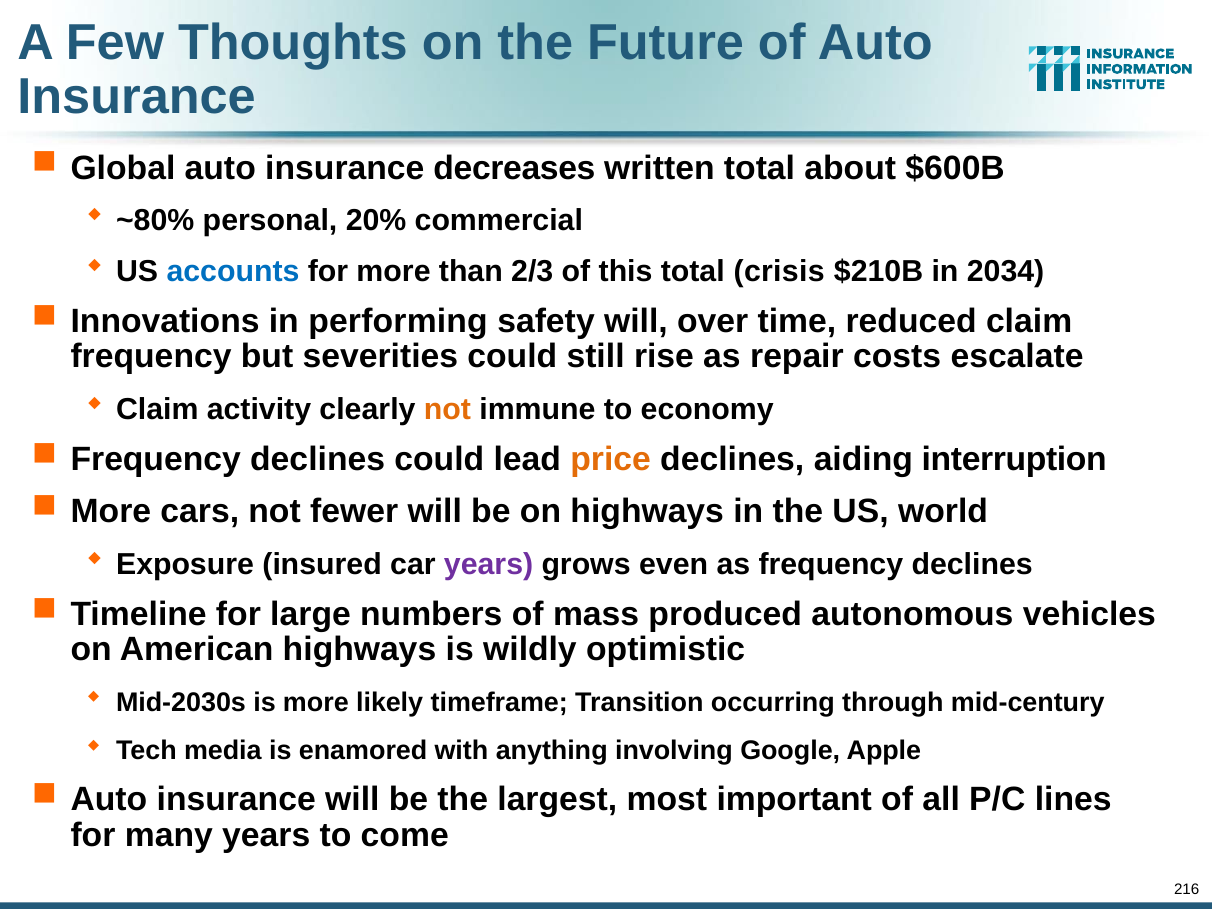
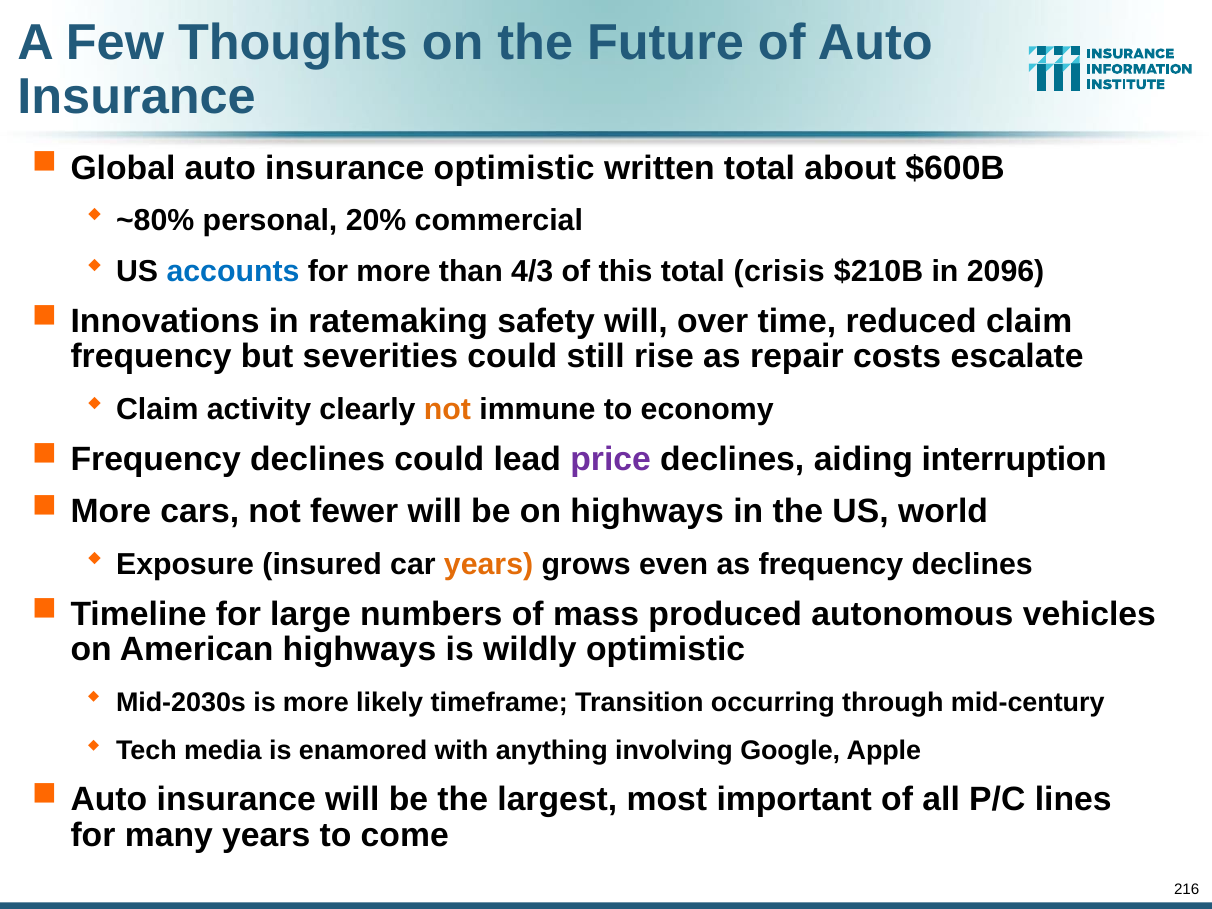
insurance decreases: decreases -> optimistic
2/3: 2/3 -> 4/3
2034: 2034 -> 2096
performing: performing -> ratemaking
price colour: orange -> purple
years at (489, 564) colour: purple -> orange
